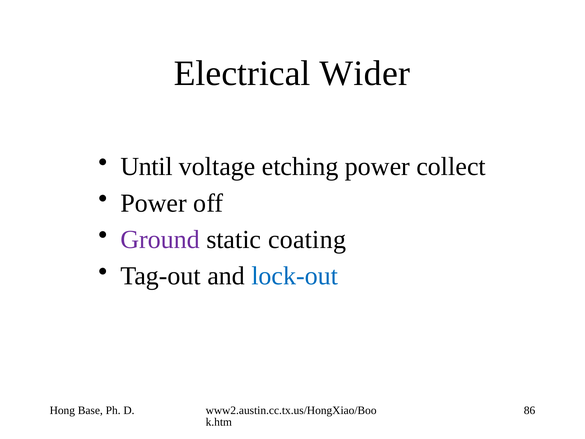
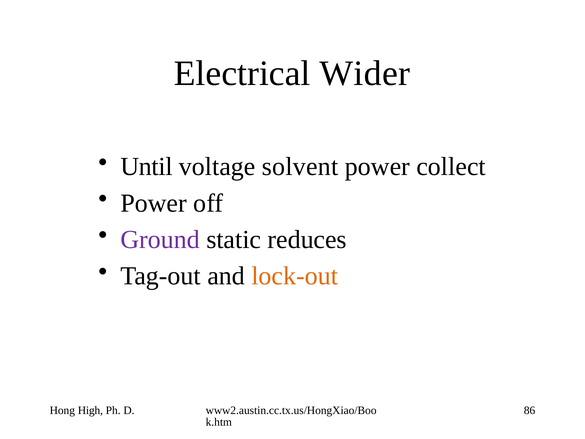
etching: etching -> solvent
coating: coating -> reduces
lock-out colour: blue -> orange
Base: Base -> High
